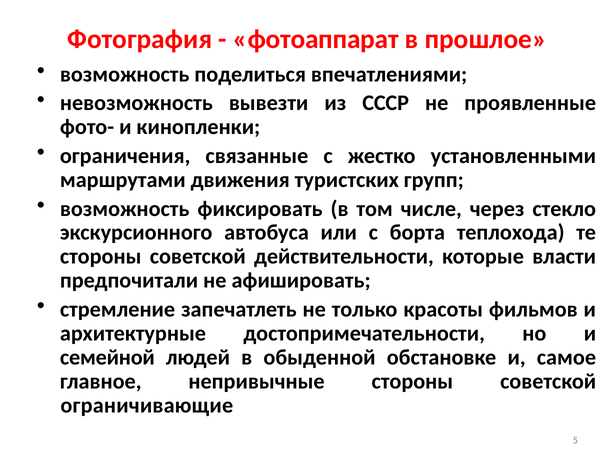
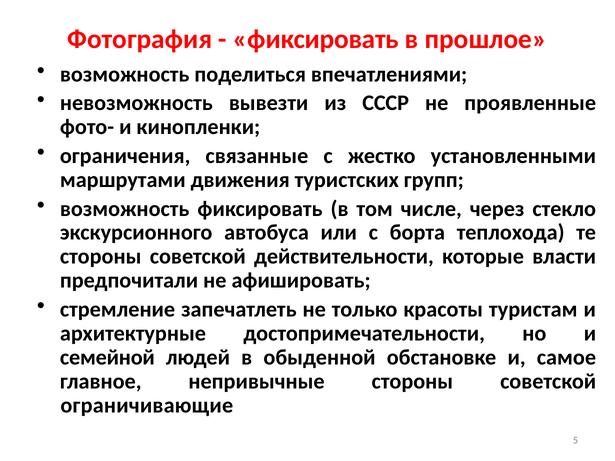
фотоаппарат at (316, 39): фотоаппарат -> фиксировать
фильмов: фильмов -> туристам
